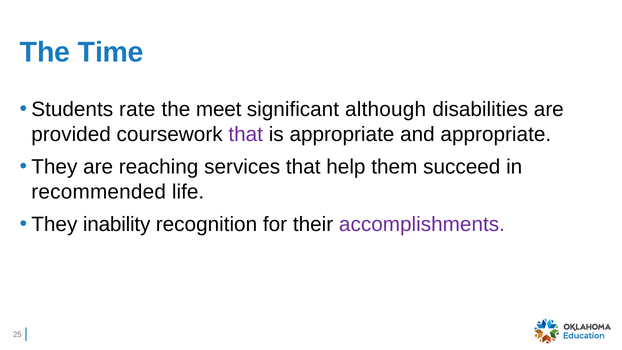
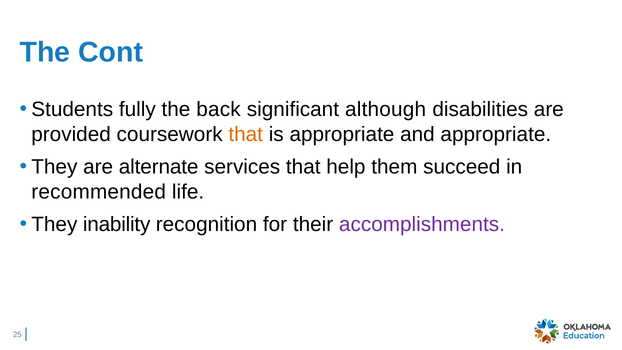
Time: Time -> Cont
rate: rate -> fully
meet: meet -> back
that at (246, 134) colour: purple -> orange
reaching: reaching -> alternate
